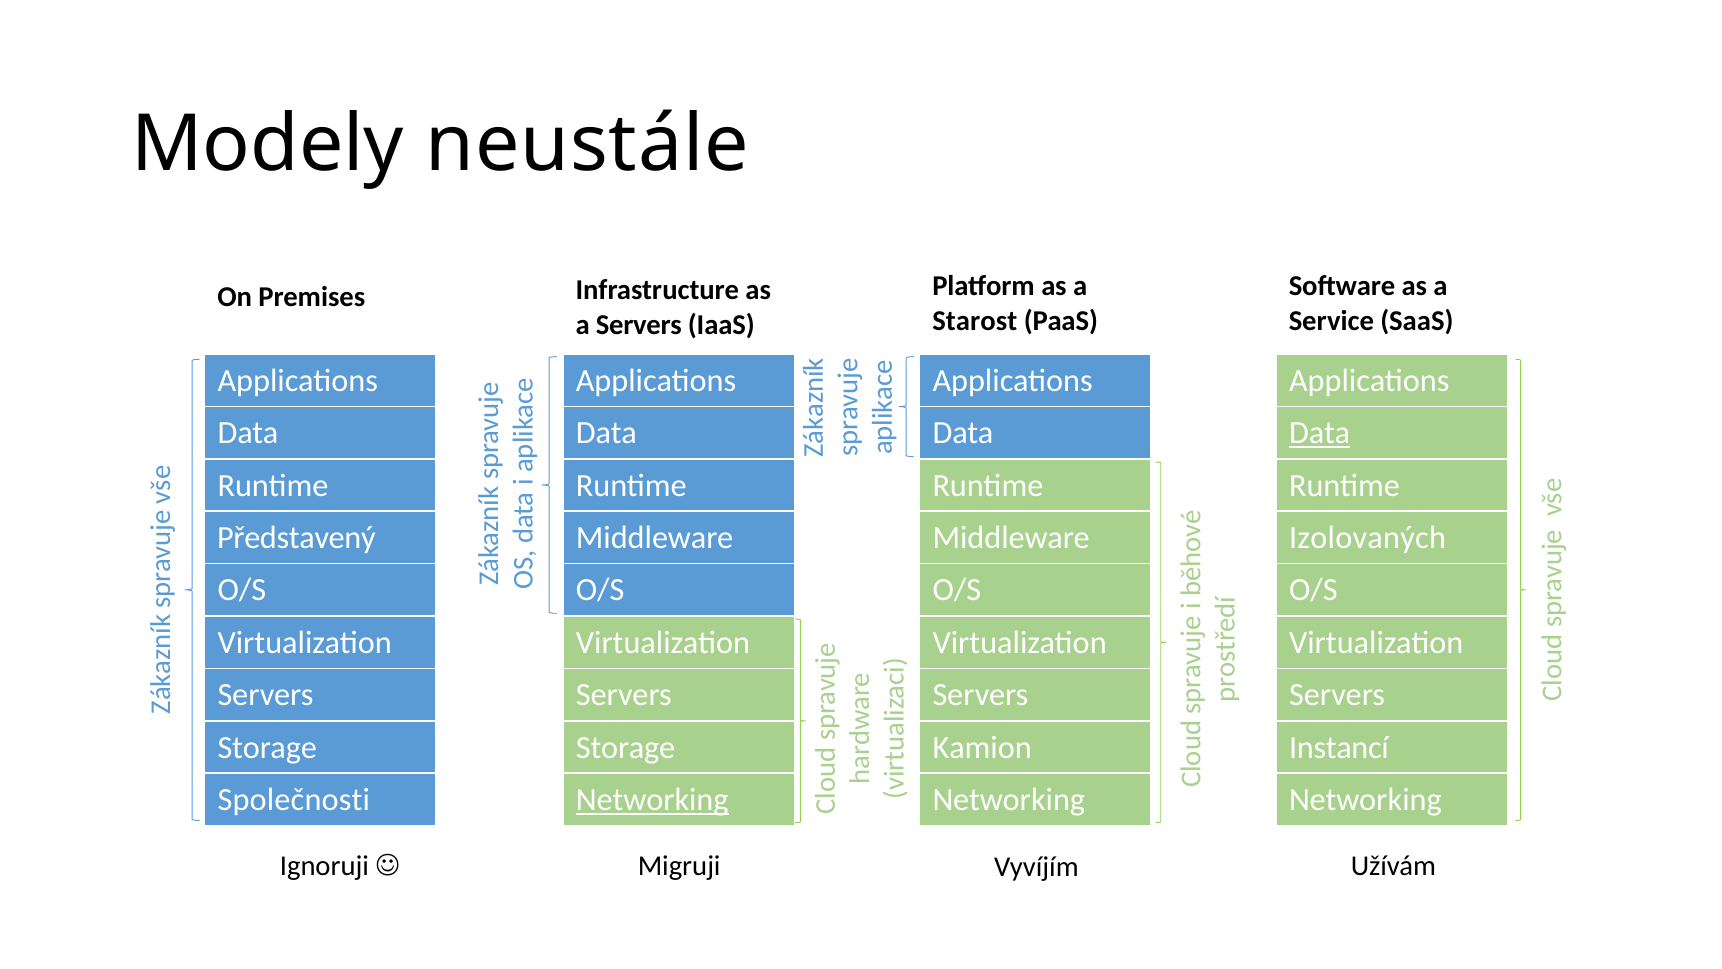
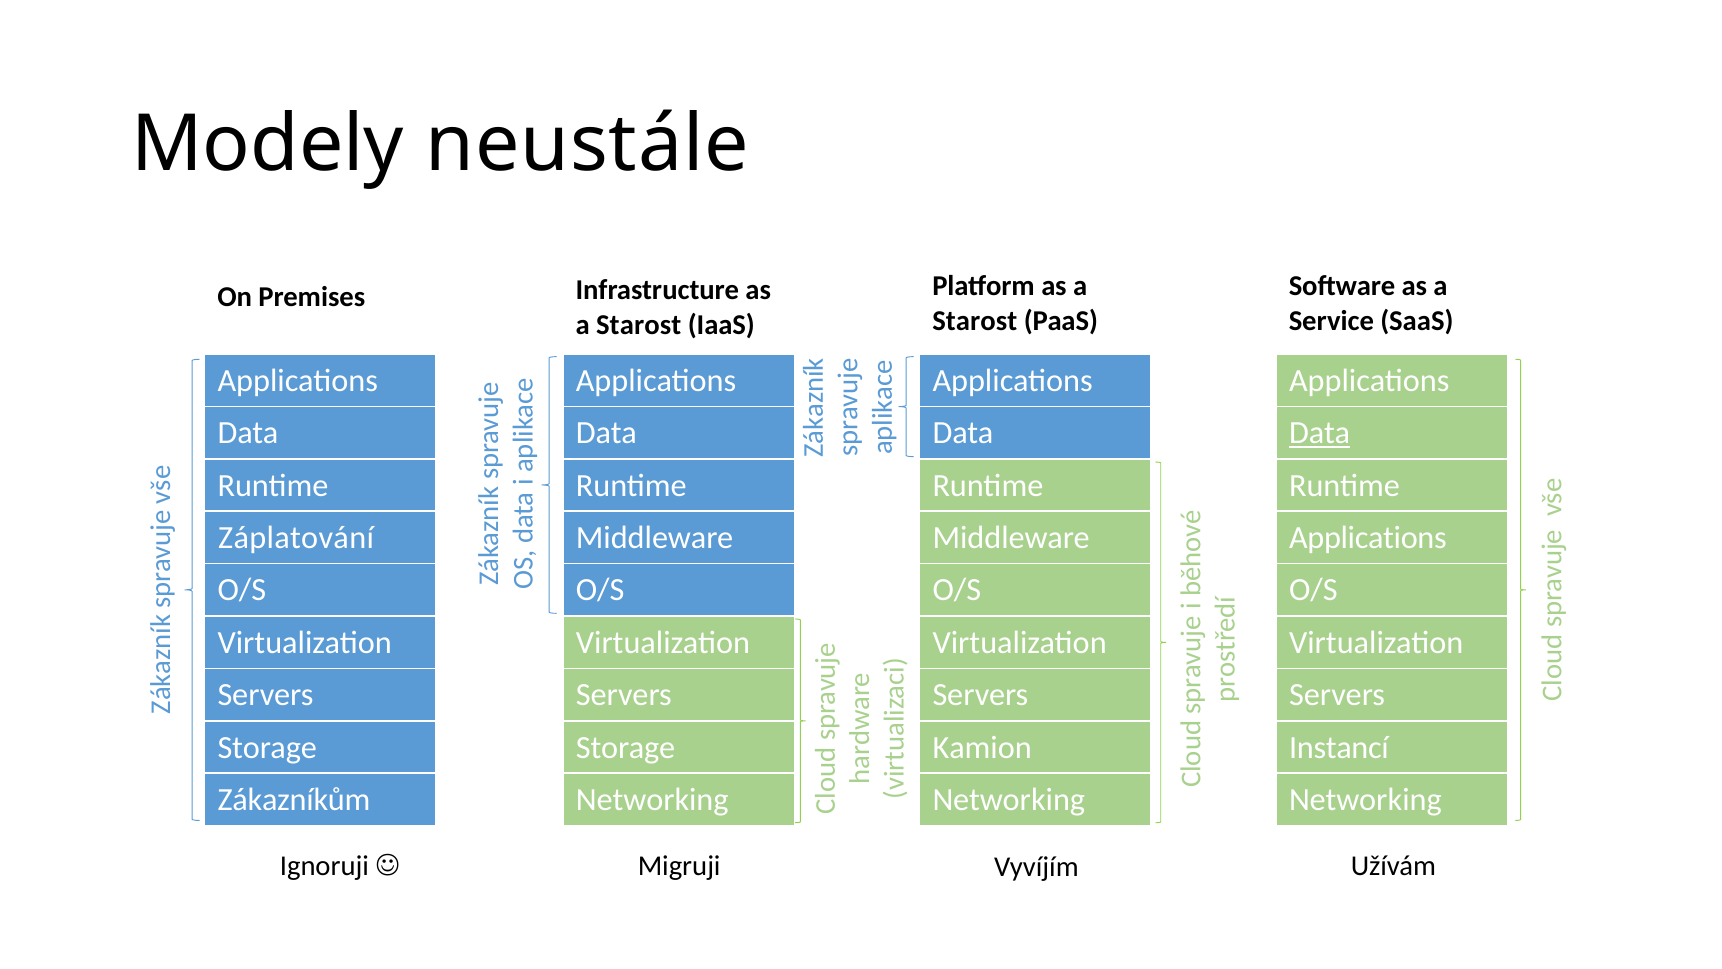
Servers at (639, 325): Servers -> Starost
Představený: Představený -> Záplatování
Izolovaných at (1368, 538): Izolovaných -> Applications
Společnosti: Společnosti -> Zákazníkům
Networking at (652, 799) underline: present -> none
